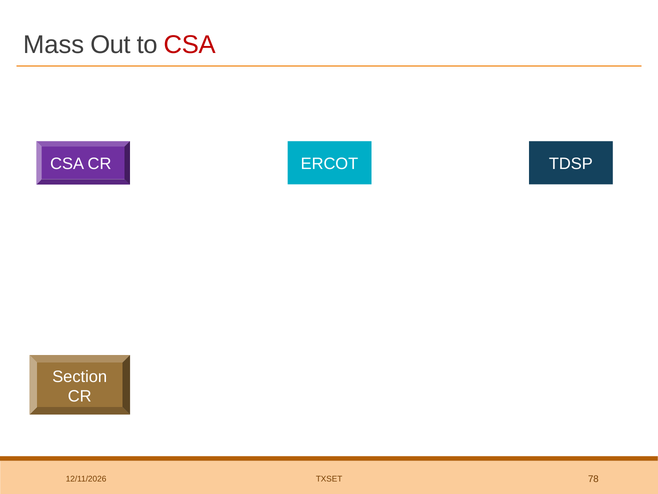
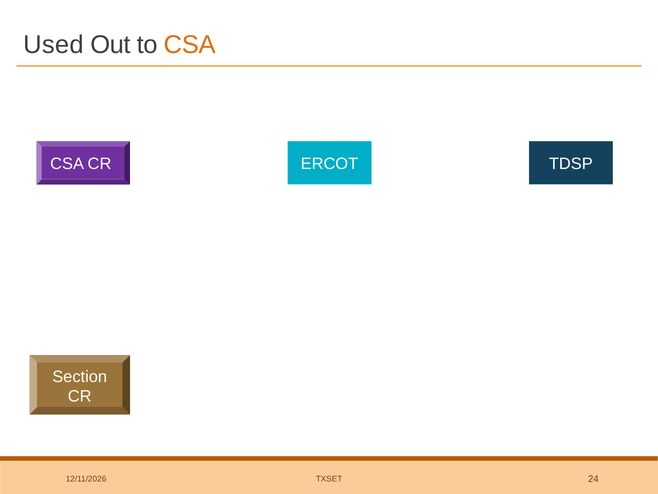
Mass: Mass -> Used
CSA at (190, 45) colour: red -> orange
78: 78 -> 24
